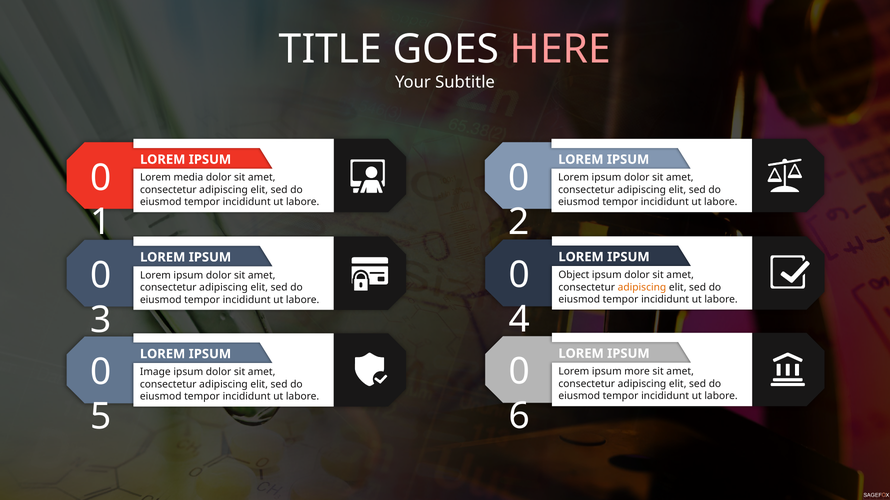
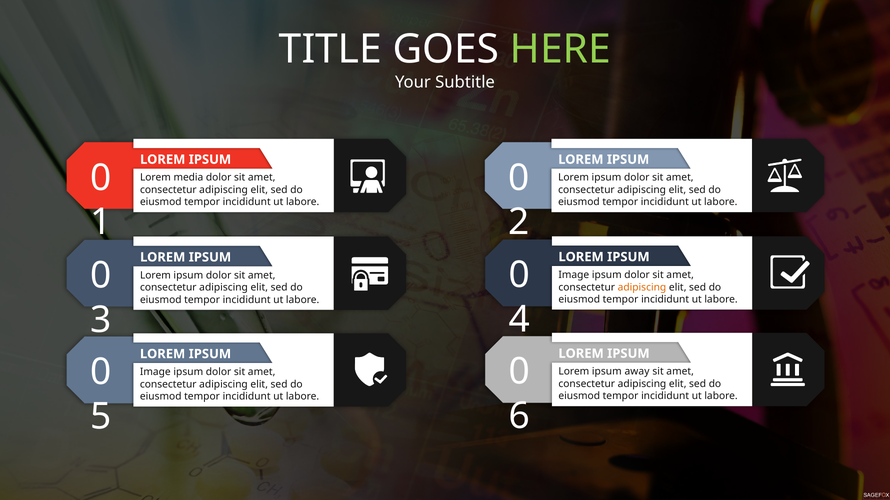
HERE colour: pink -> light green
Object at (574, 275): Object -> Image
more: more -> away
